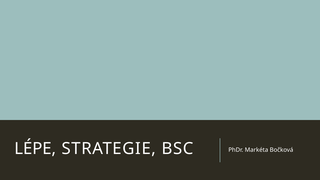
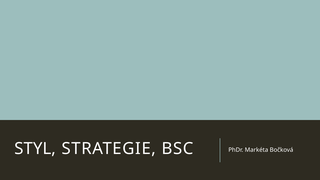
LÉPE: LÉPE -> STYL
